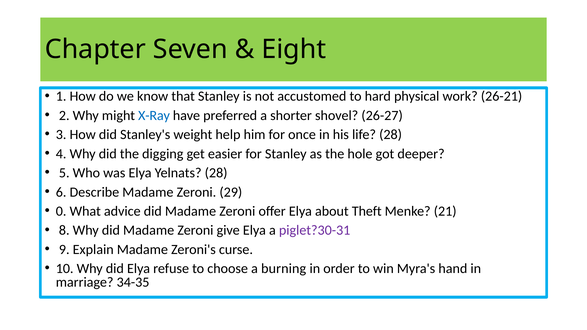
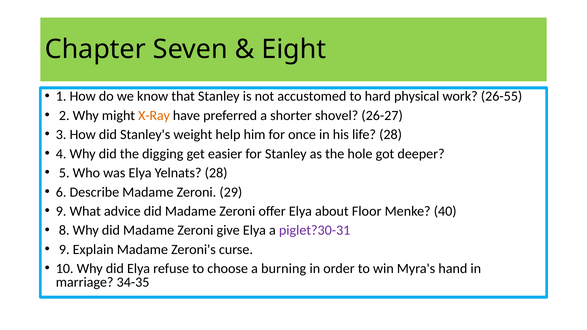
26-21: 26-21 -> 26-55
X-Ray colour: blue -> orange
0 at (61, 211): 0 -> 9
Theft: Theft -> Floor
21: 21 -> 40
